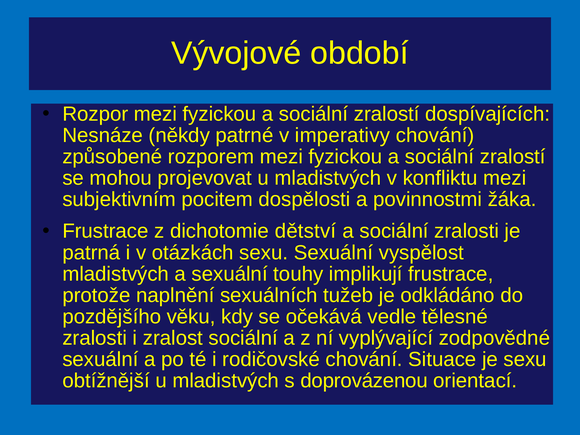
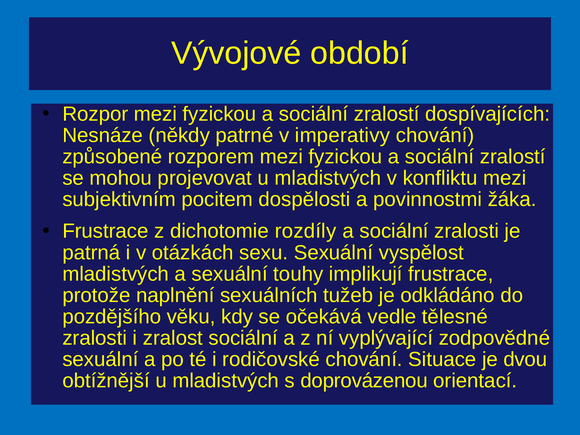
dětství: dětství -> rozdíly
je sexu: sexu -> dvou
